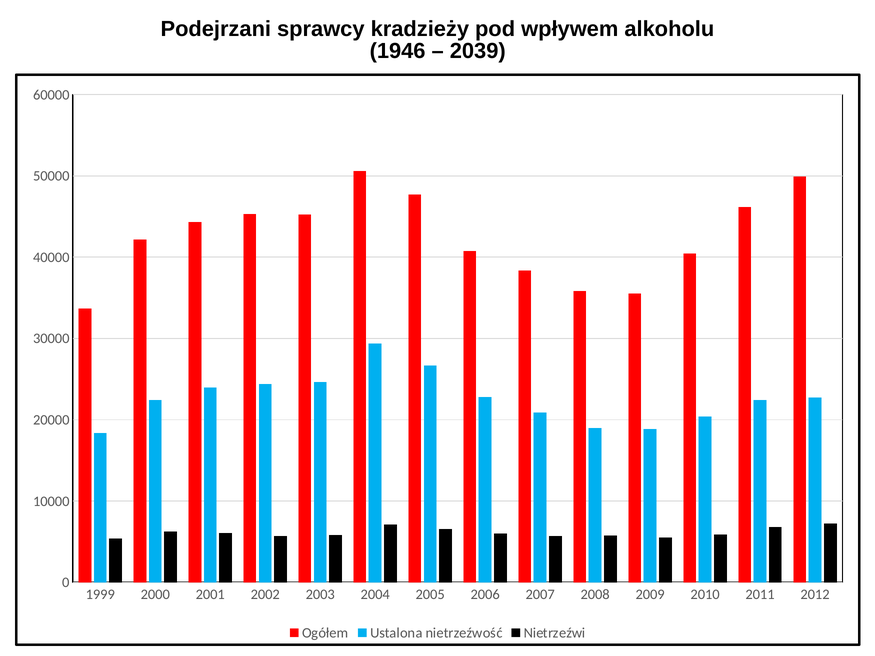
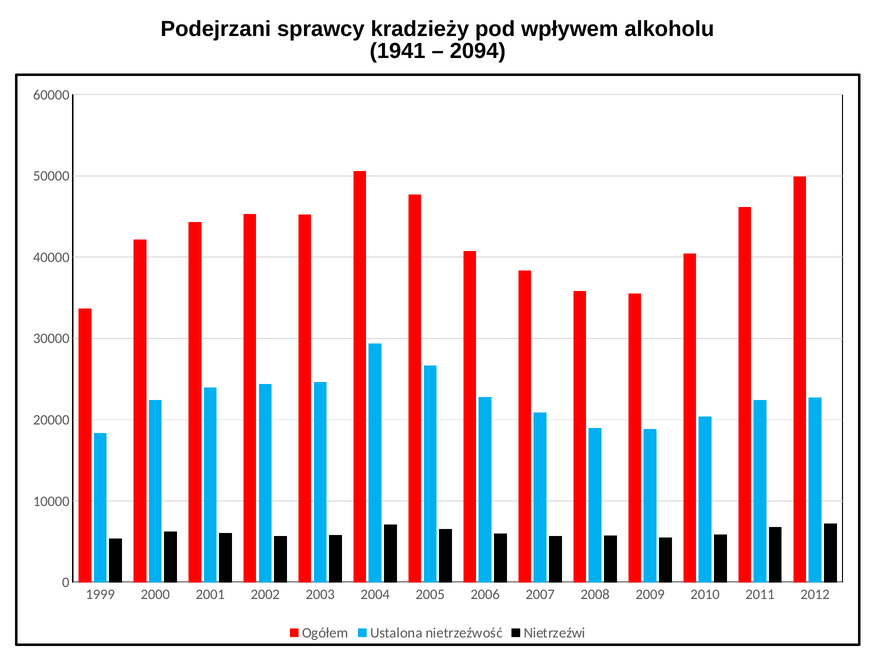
1946: 1946 -> 1941
2039: 2039 -> 2094
